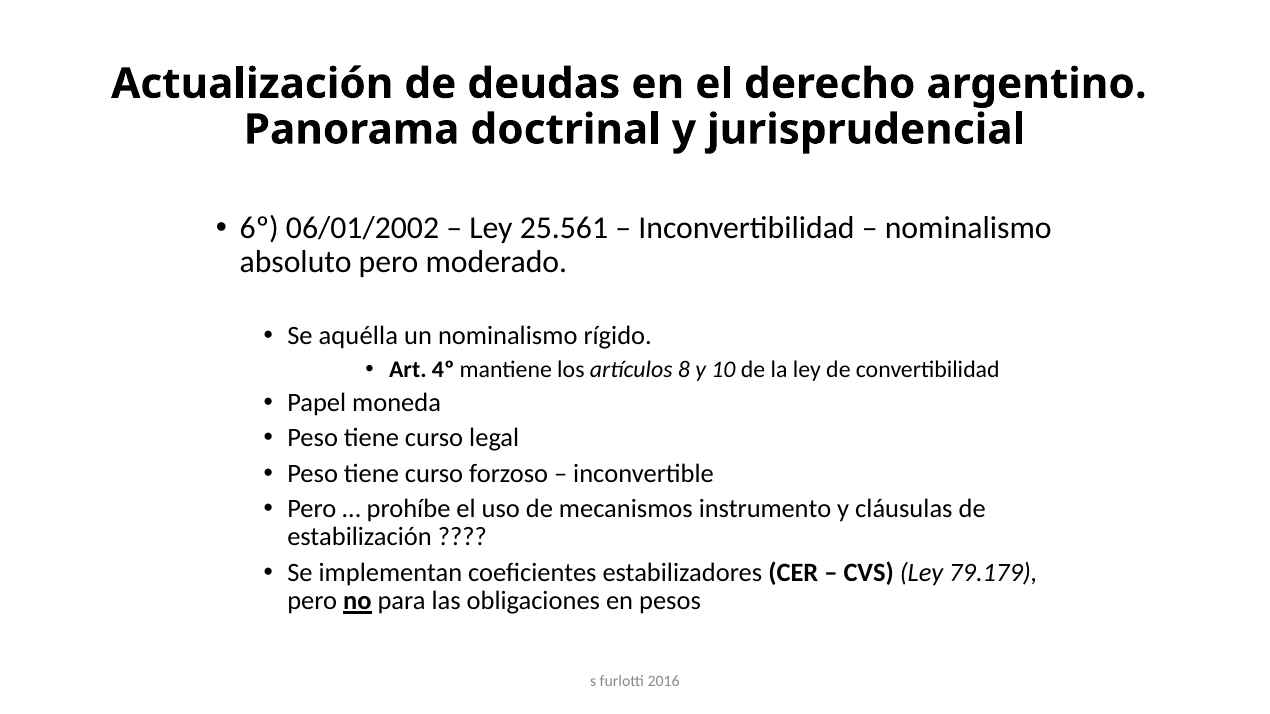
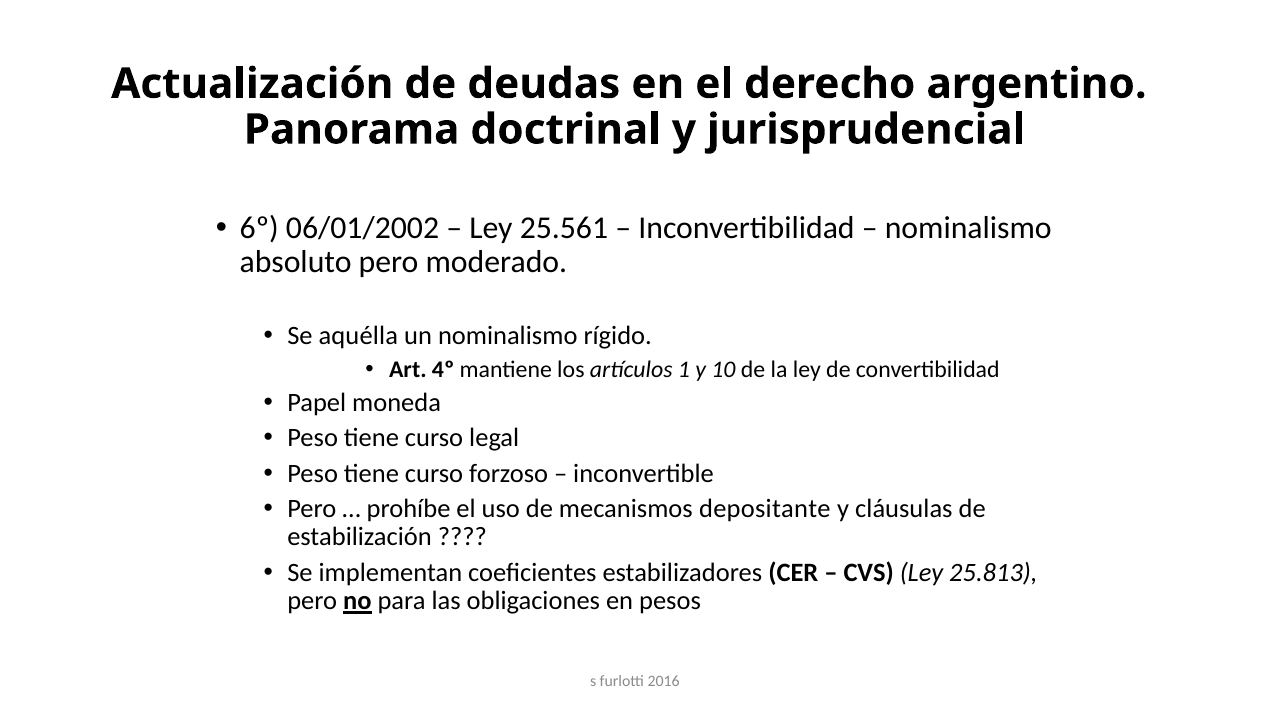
8: 8 -> 1
instrumento: instrumento -> depositante
79.179: 79.179 -> 25.813
